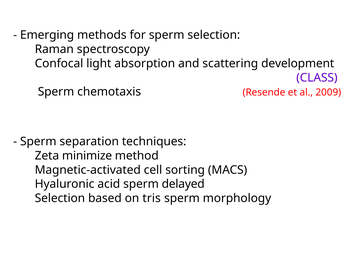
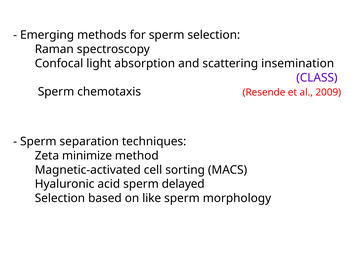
development: development -> insemination
tris: tris -> like
